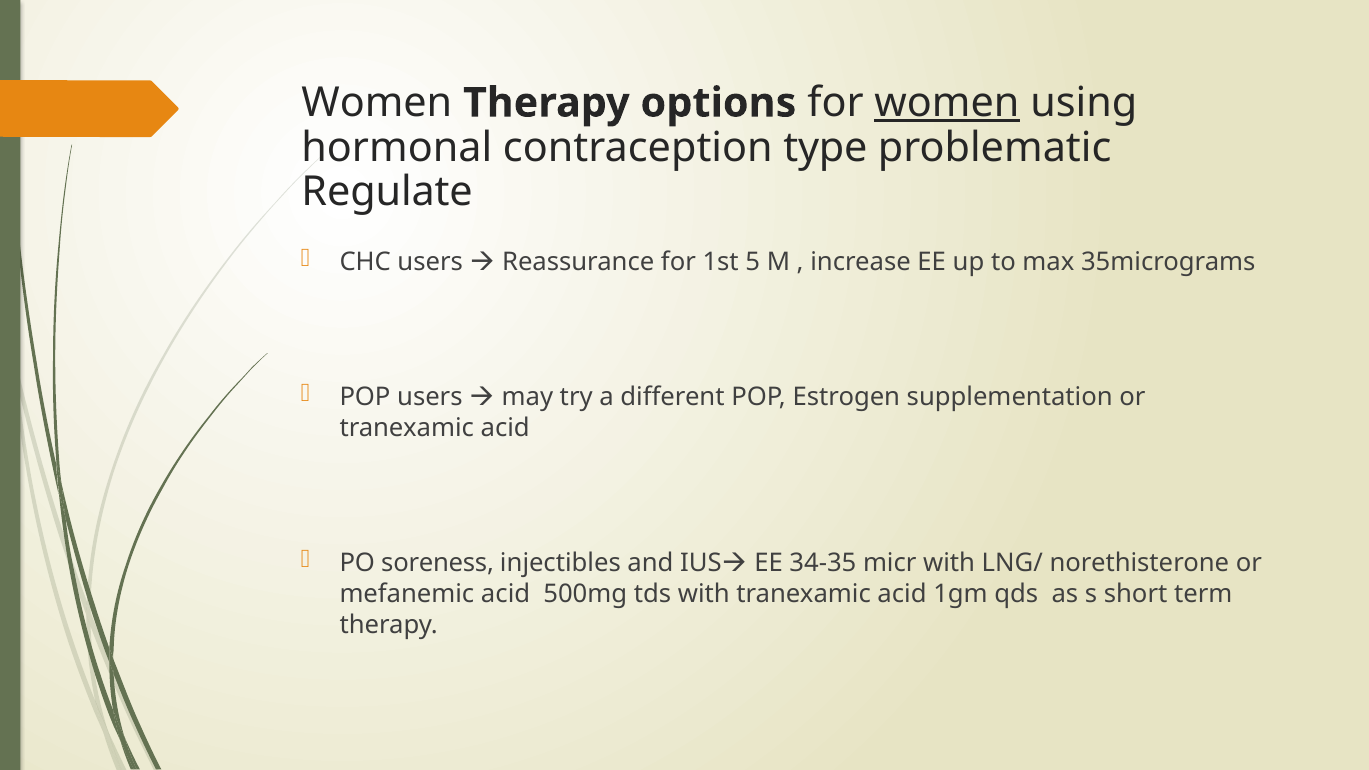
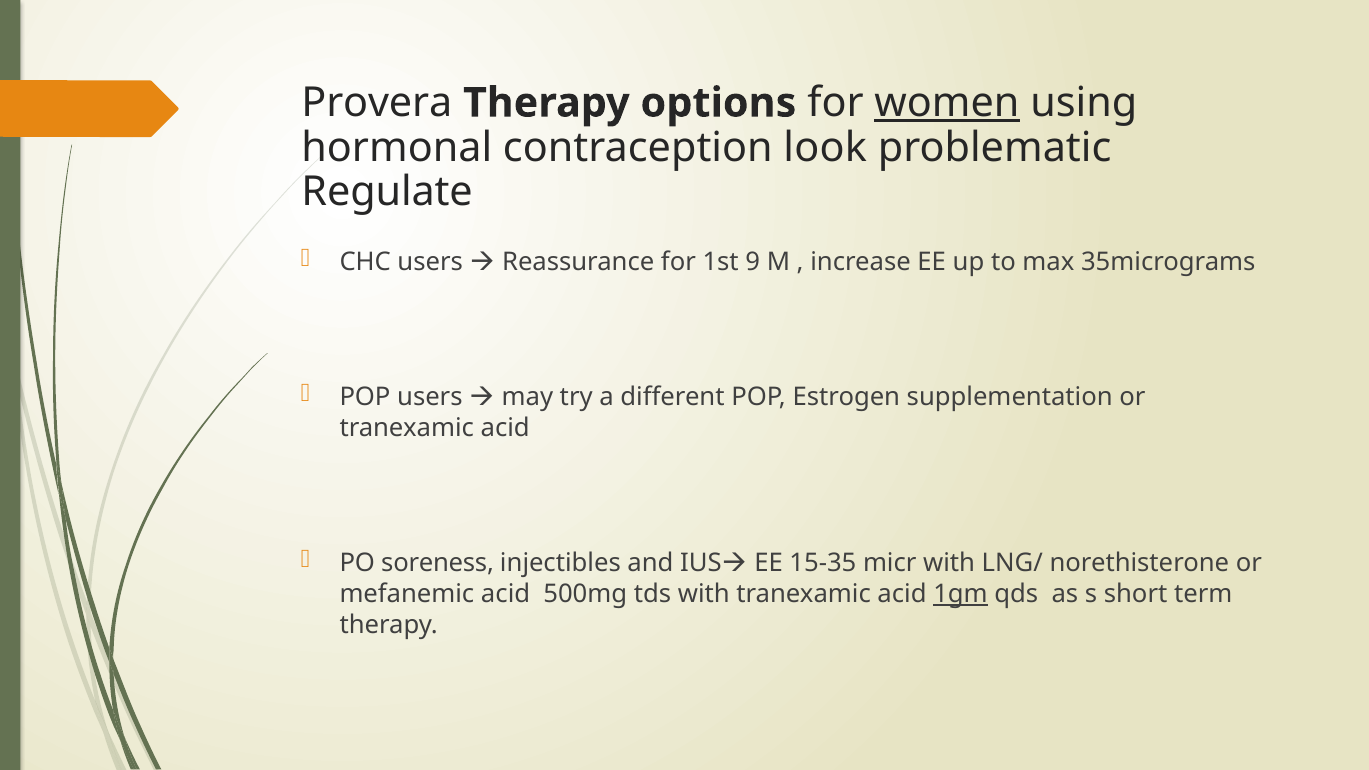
Women at (377, 103): Women -> Provera
type: type -> look
5: 5 -> 9
34-35: 34-35 -> 15-35
1gm underline: none -> present
